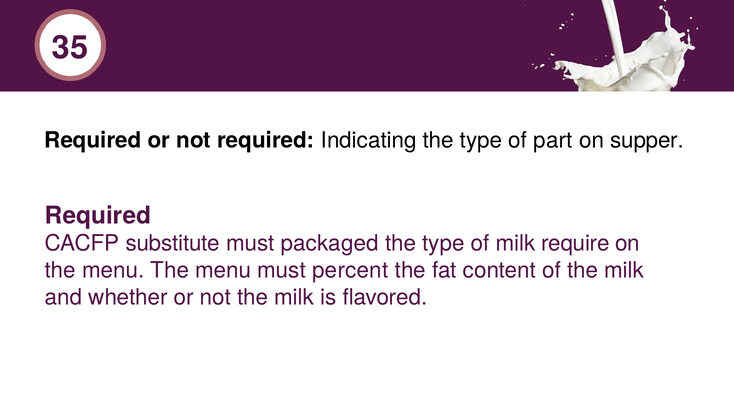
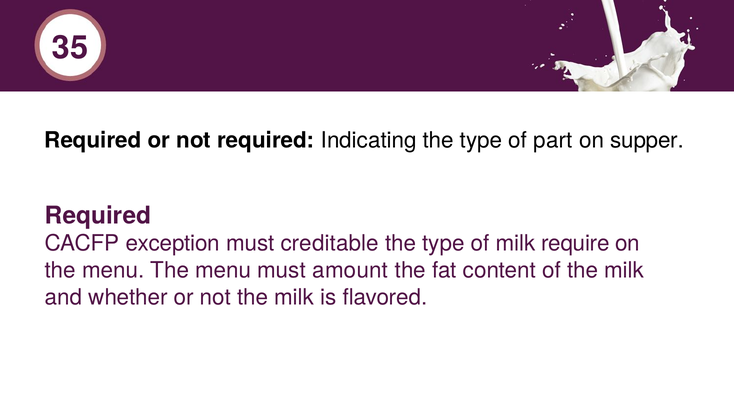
substitute: substitute -> exception
packaged: packaged -> creditable
percent: percent -> amount
